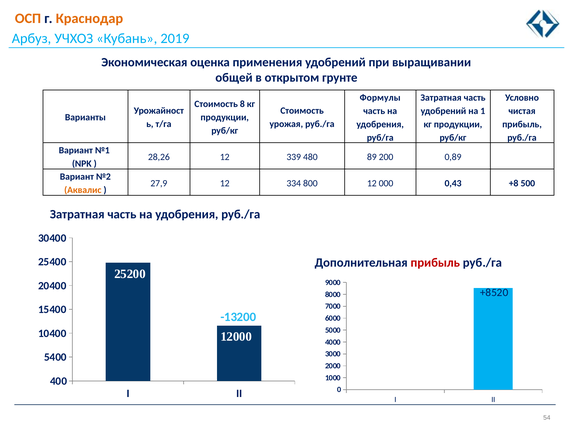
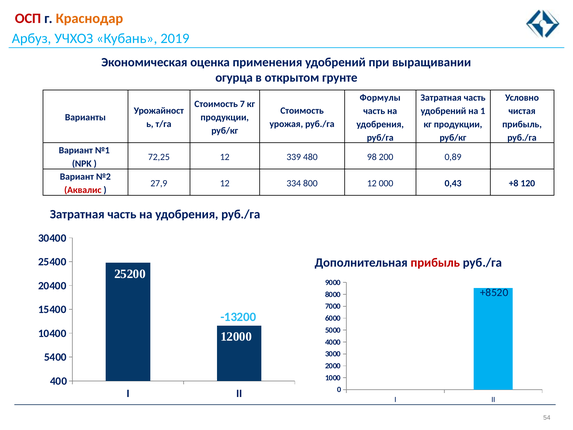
ОСП colour: orange -> red
общей: общей -> огурца
8: 8 -> 7
28,26: 28,26 -> 72,25
89: 89 -> 98
500: 500 -> 120
Аквалис colour: orange -> red
